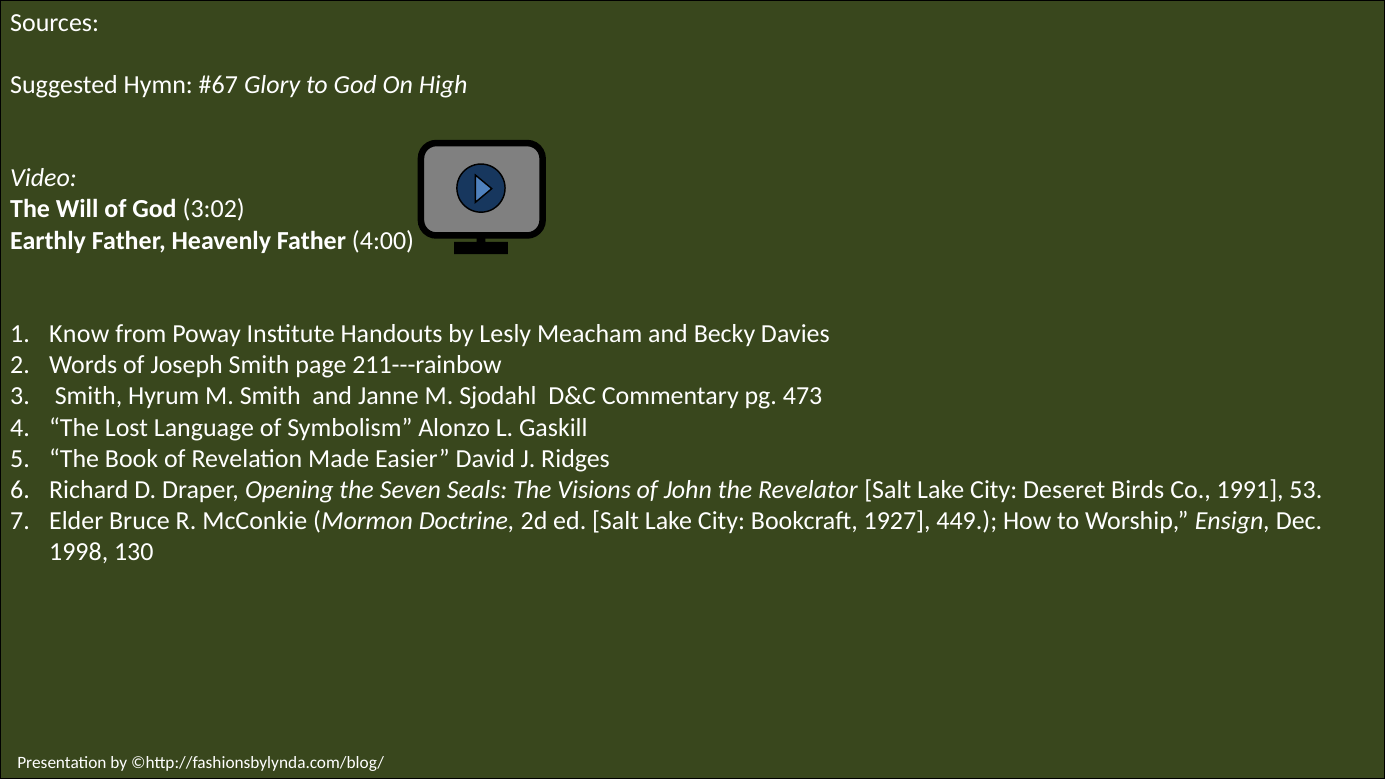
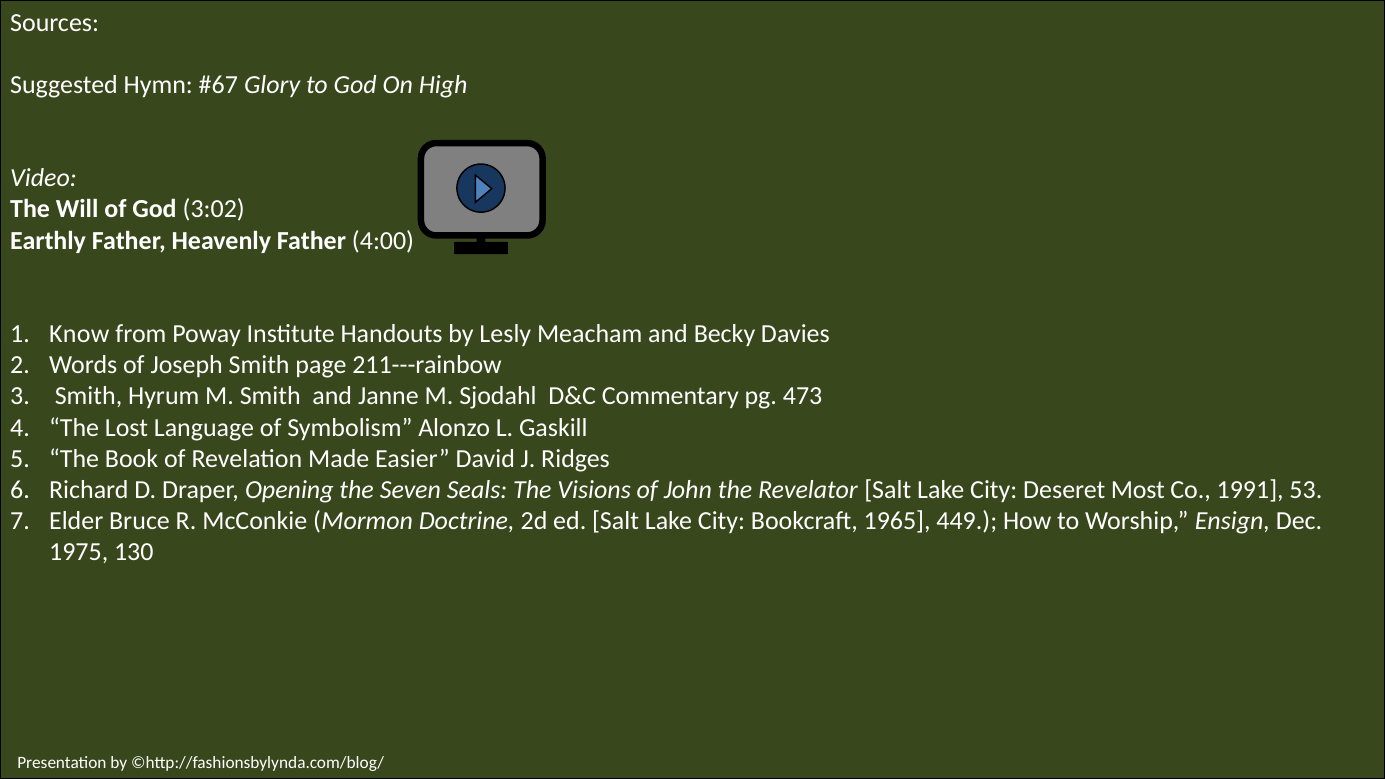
Birds: Birds -> Most
1927: 1927 -> 1965
1998: 1998 -> 1975
